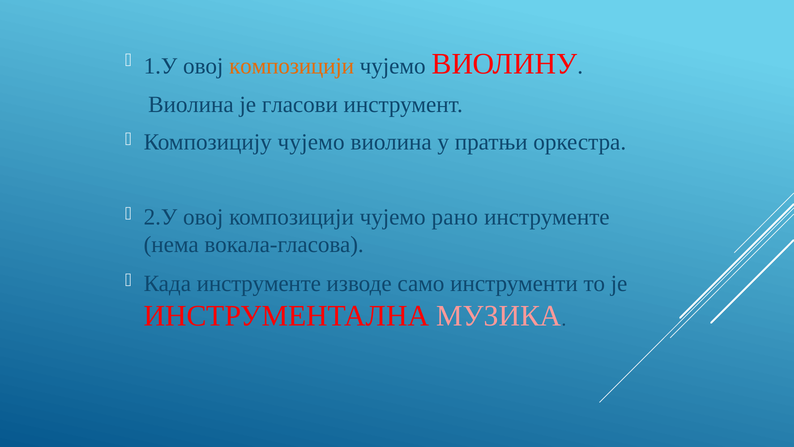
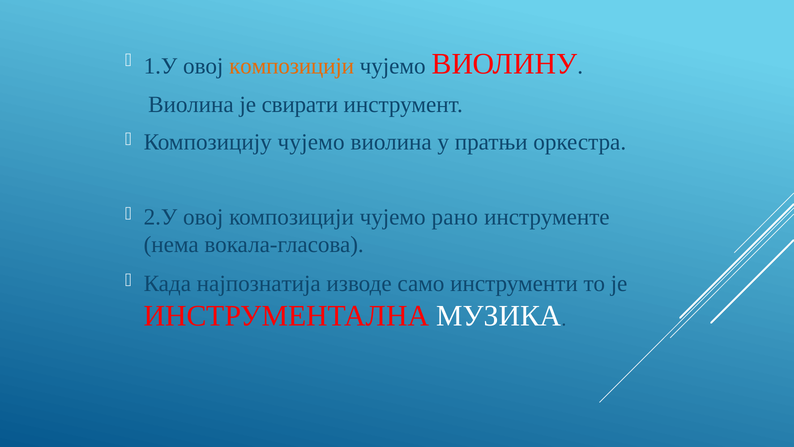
гласови: гласови -> свирати
Када инструменте: инструменте -> најпознатија
МУЗИКА colour: pink -> white
